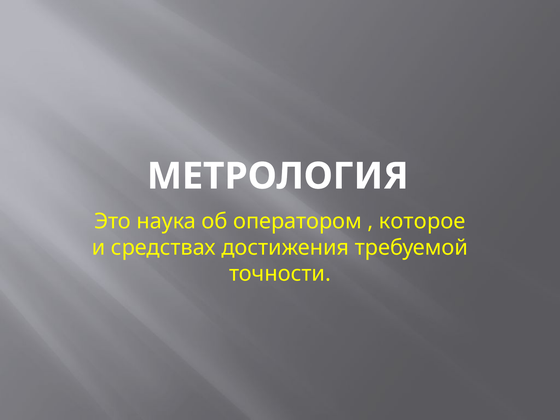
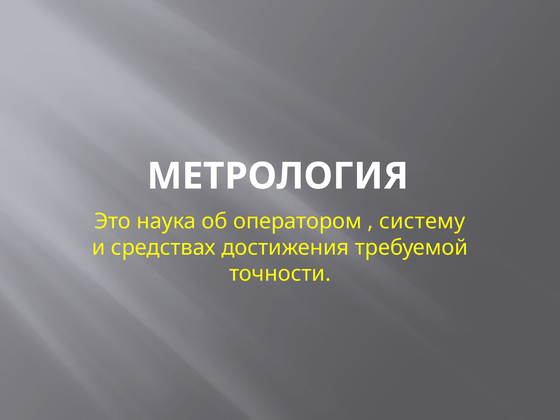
которое: которое -> систему
